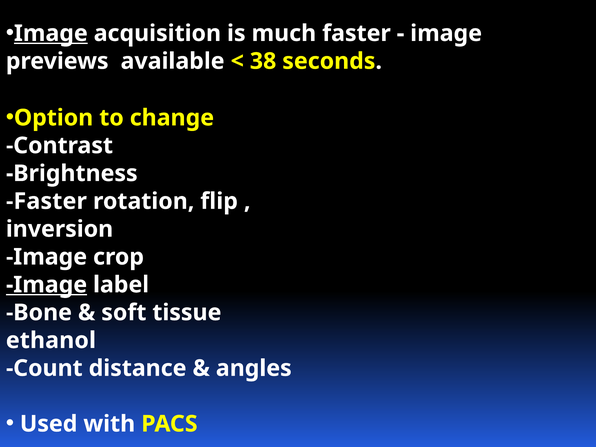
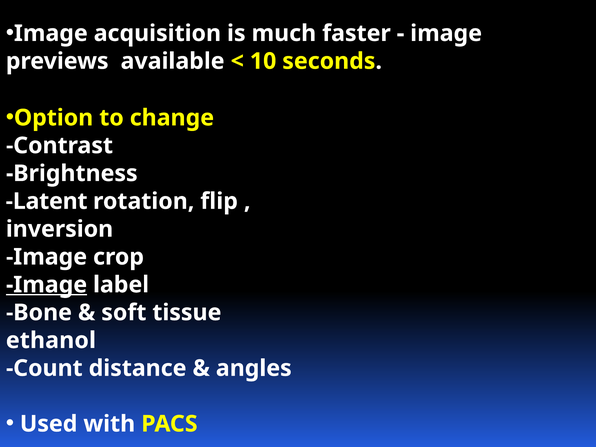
Image at (51, 33) underline: present -> none
38: 38 -> 10
Faster at (46, 201): Faster -> Latent
